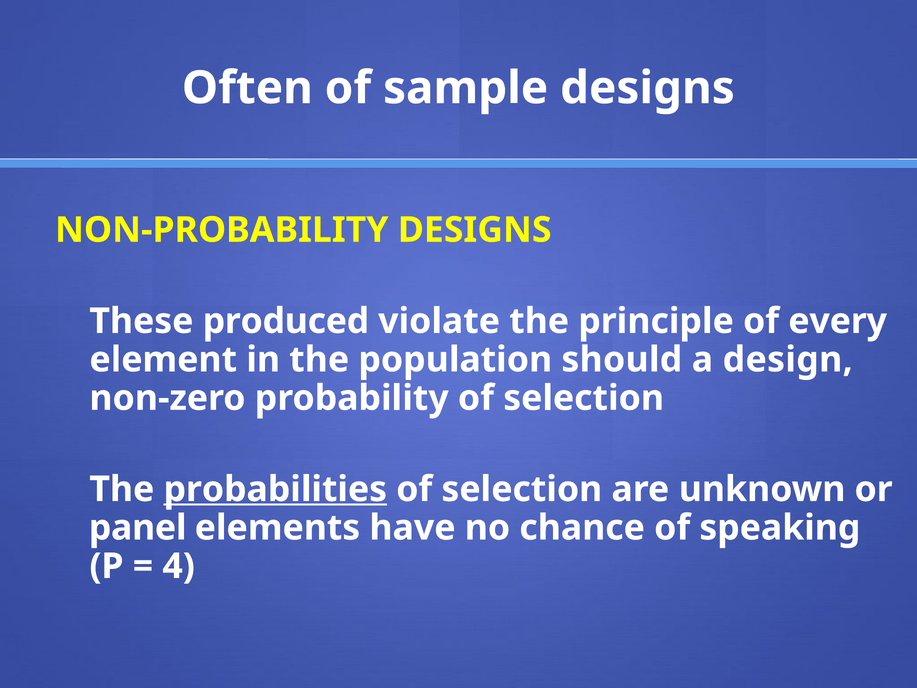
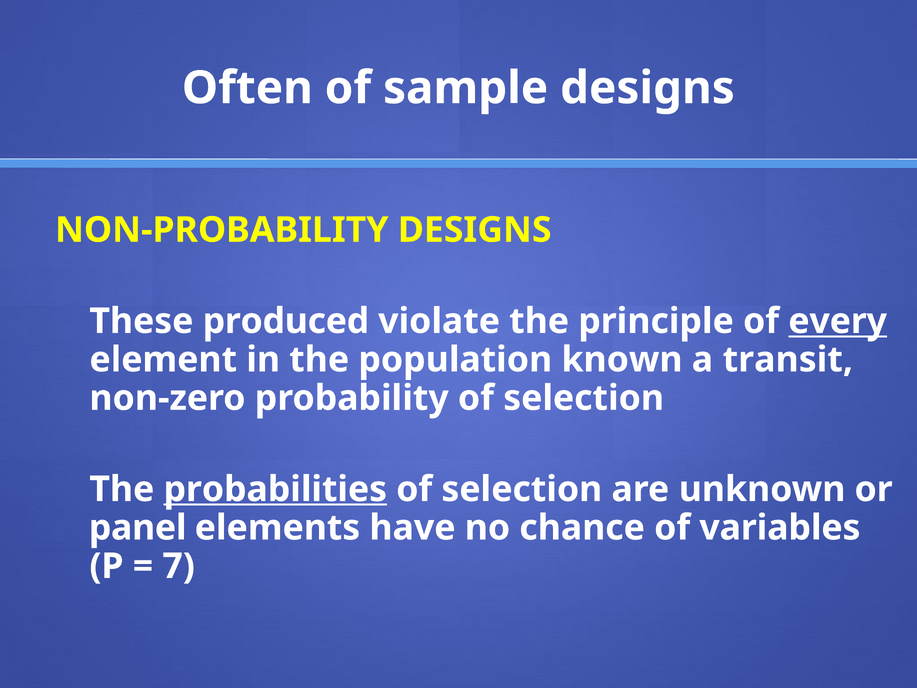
every underline: none -> present
should: should -> known
design: design -> transit
speaking: speaking -> variables
4: 4 -> 7
